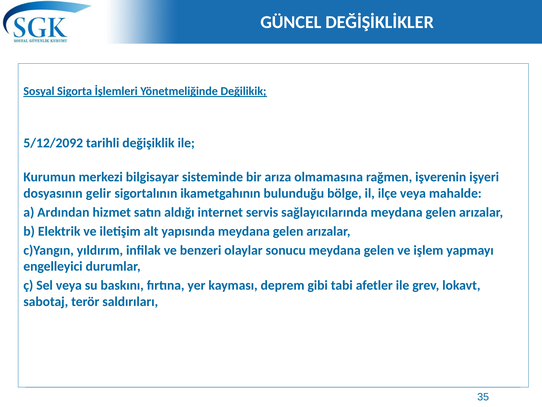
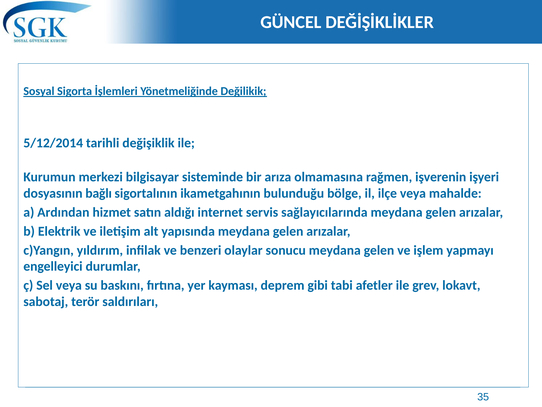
5/12/2092: 5/12/2092 -> 5/12/2014
gelir: gelir -> bağlı
